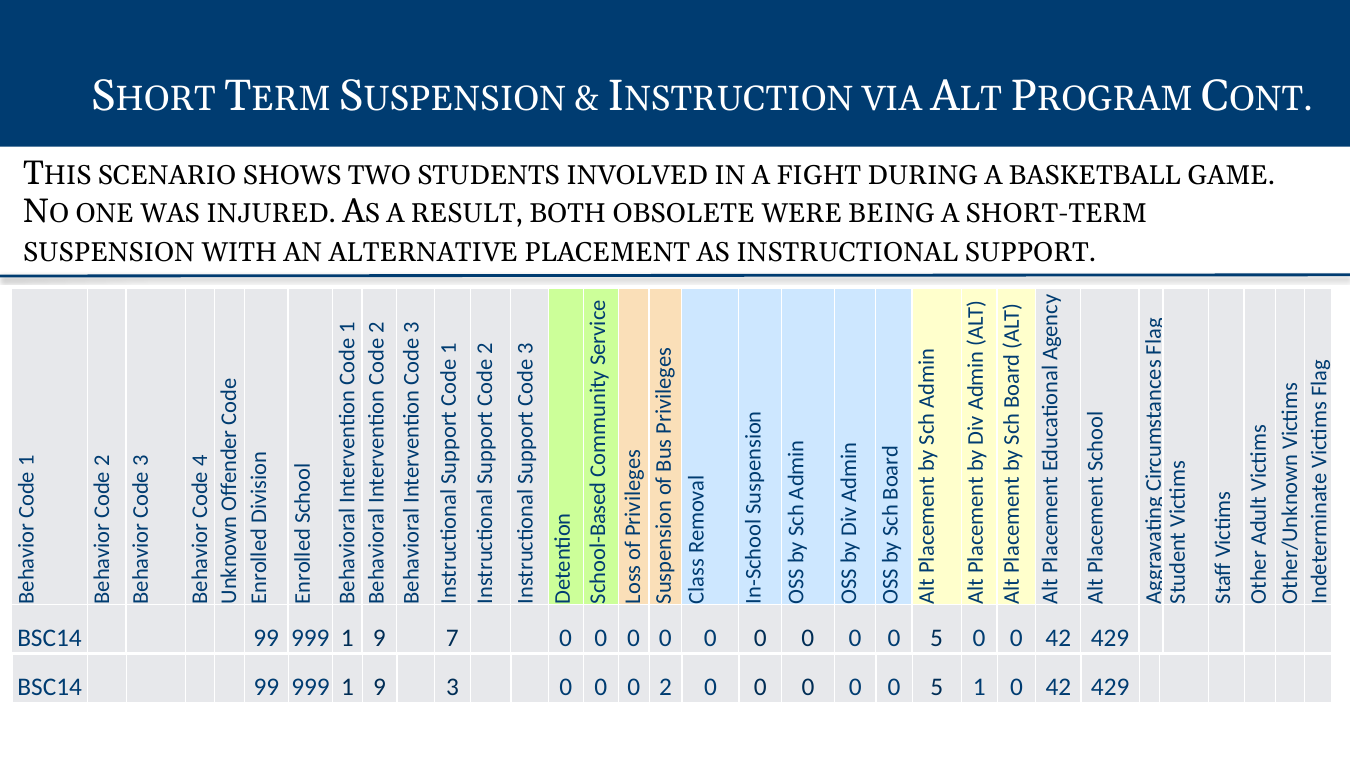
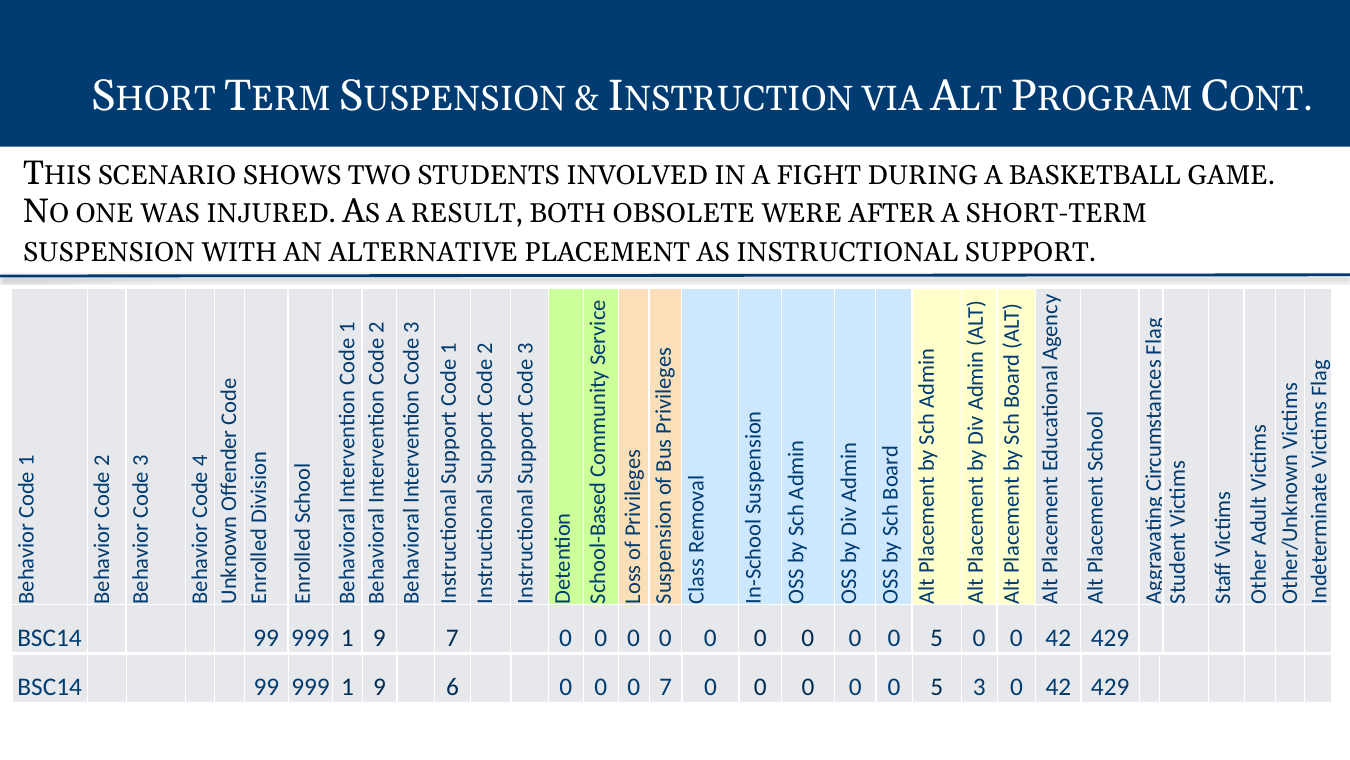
BEING: BEING -> AFTER
9 3: 3 -> 6
0 2: 2 -> 7
5 1: 1 -> 3
